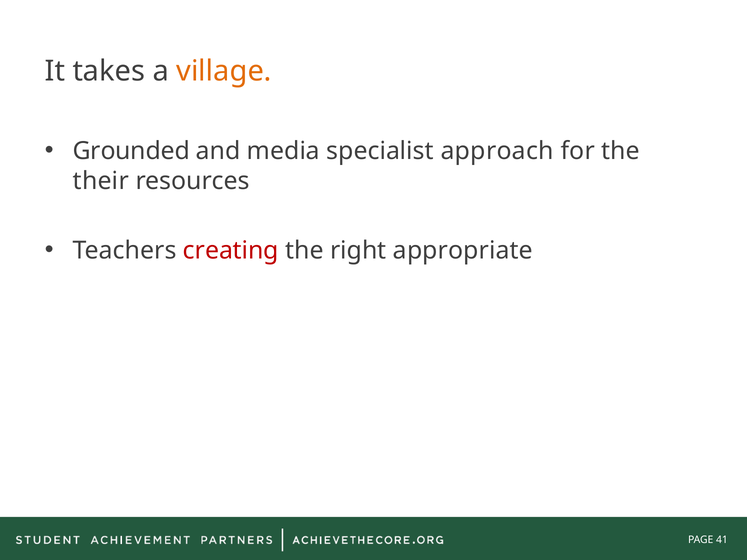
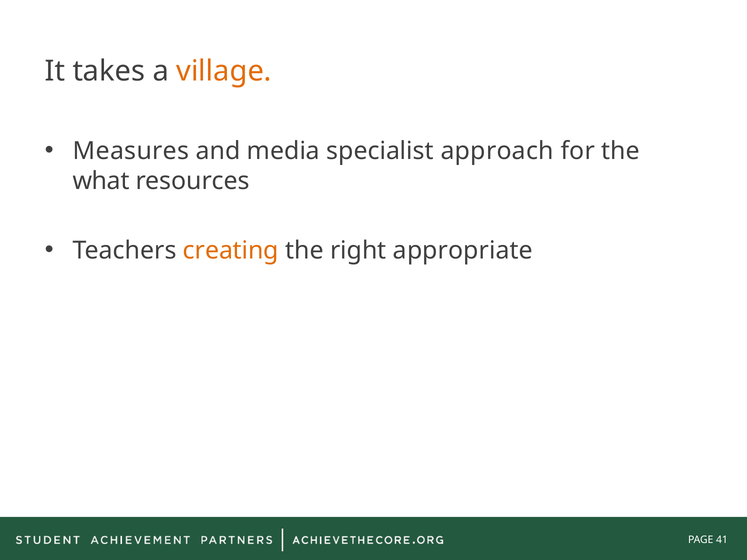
Grounded: Grounded -> Measures
their: their -> what
creating colour: red -> orange
